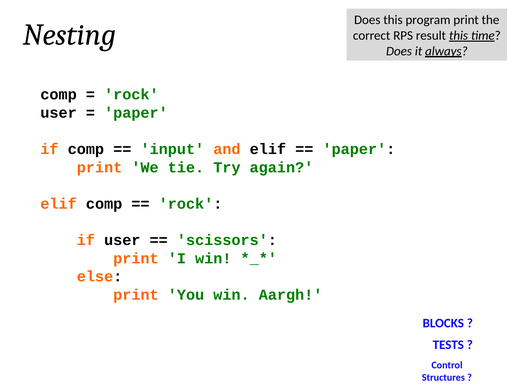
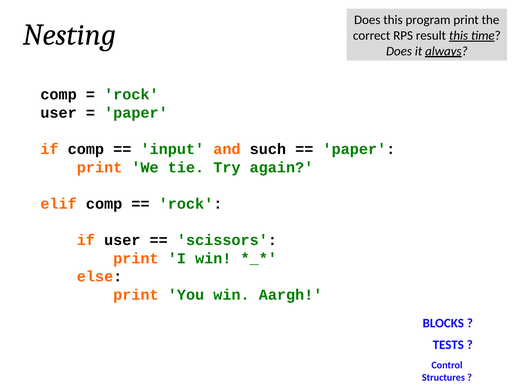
and elif: elif -> such
